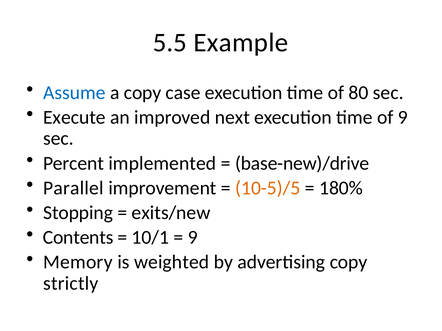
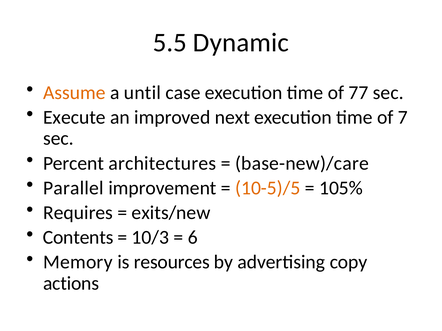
Example: Example -> Dynamic
Assume colour: blue -> orange
a copy: copy -> until
80: 80 -> 77
of 9: 9 -> 7
implemented: implemented -> architectures
base-new)/drive: base-new)/drive -> base-new)/care
180%: 180% -> 105%
Stopping: Stopping -> Requires
10/1: 10/1 -> 10/3
9 at (193, 238): 9 -> 6
weighted: weighted -> resources
strictly: strictly -> actions
